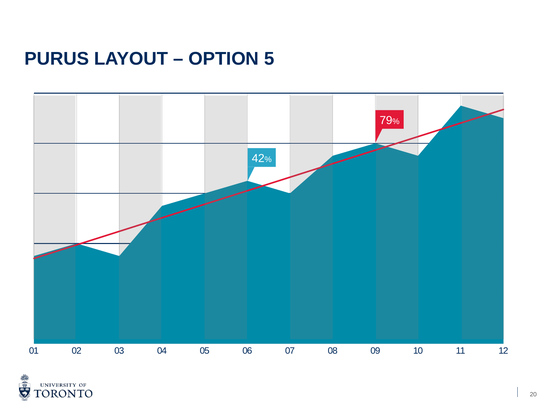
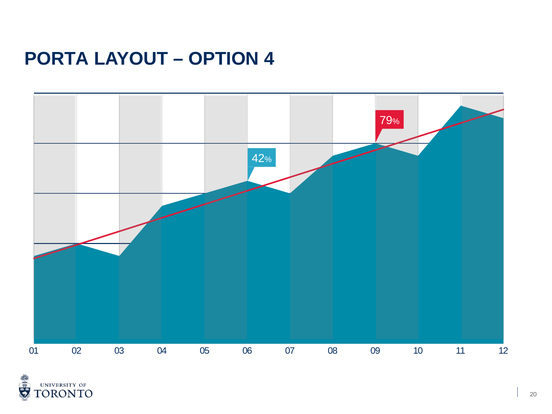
PURUS: PURUS -> PORTA
5: 5 -> 4
